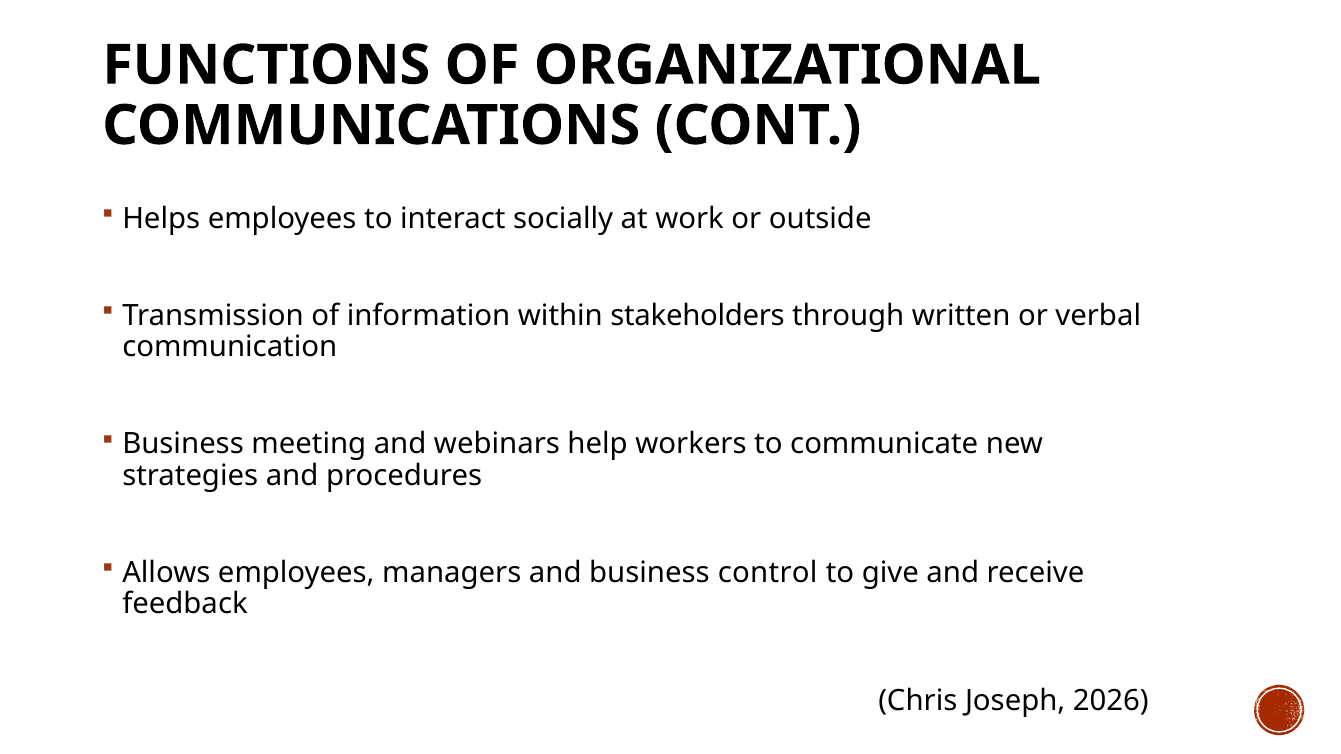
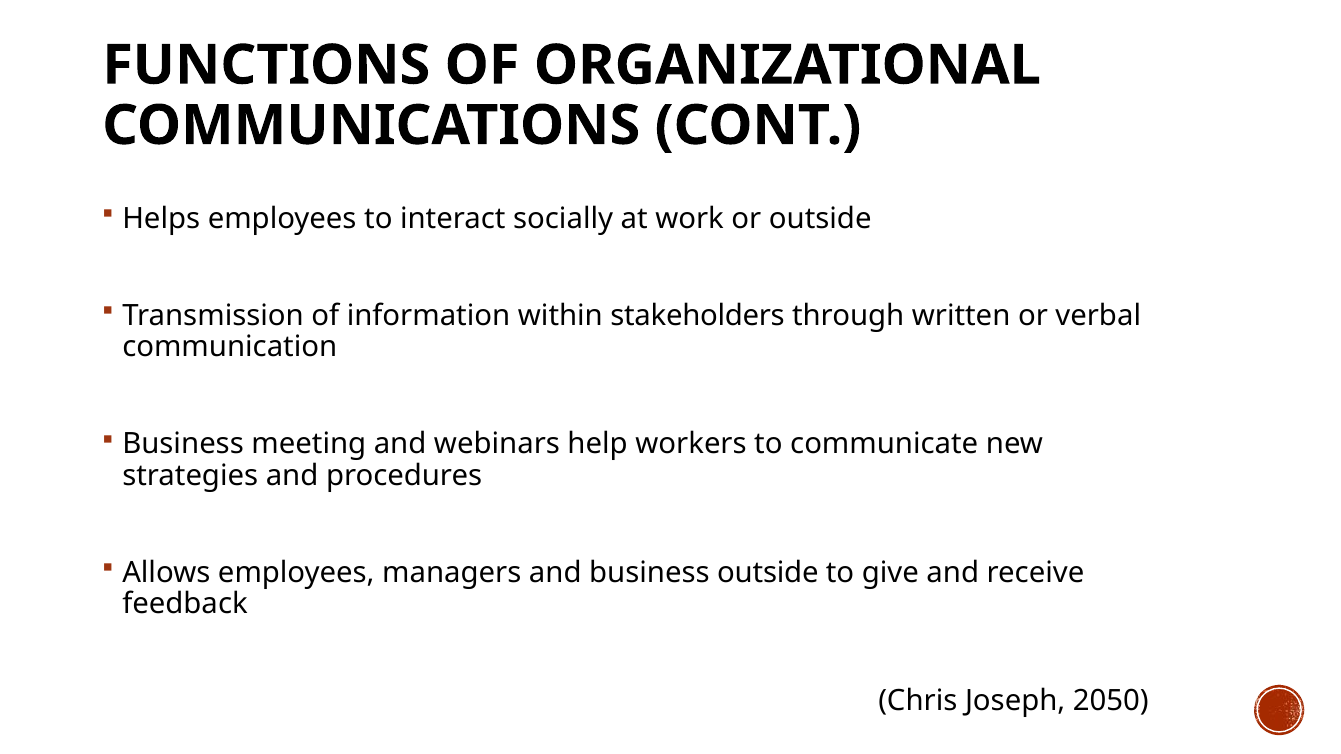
business control: control -> outside
2026: 2026 -> 2050
